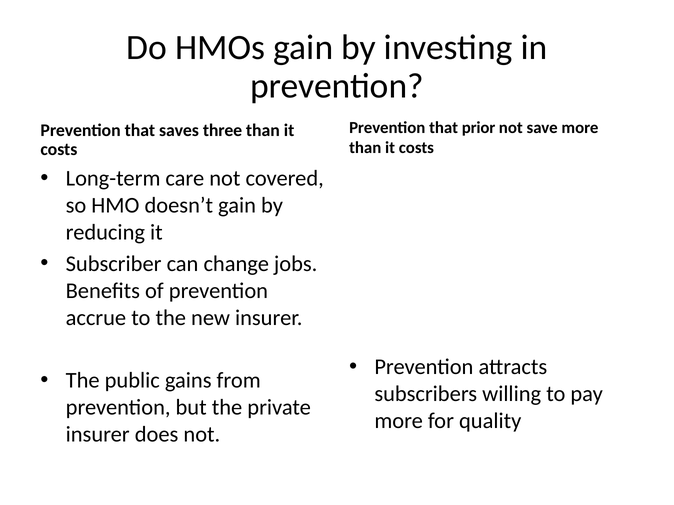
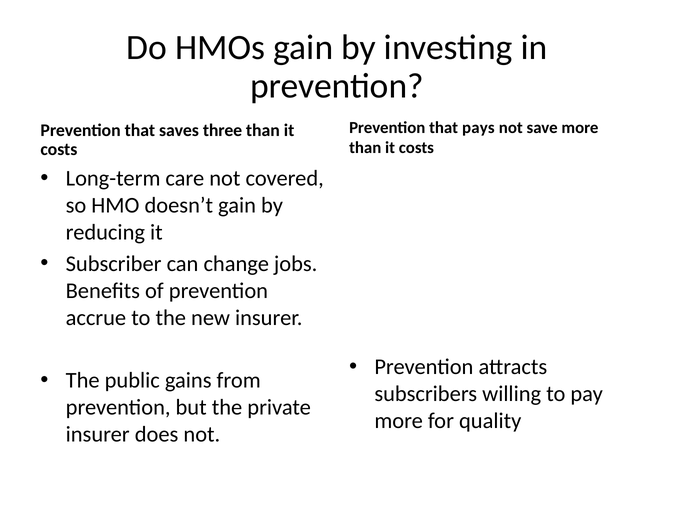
prior: prior -> pays
